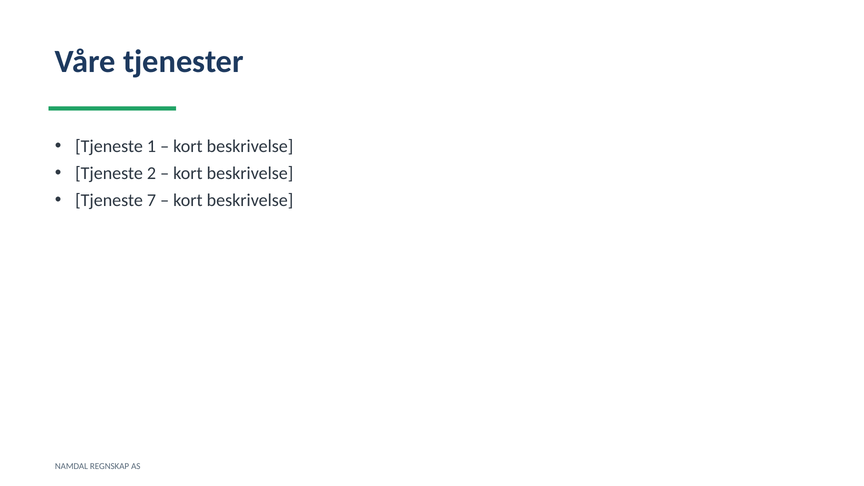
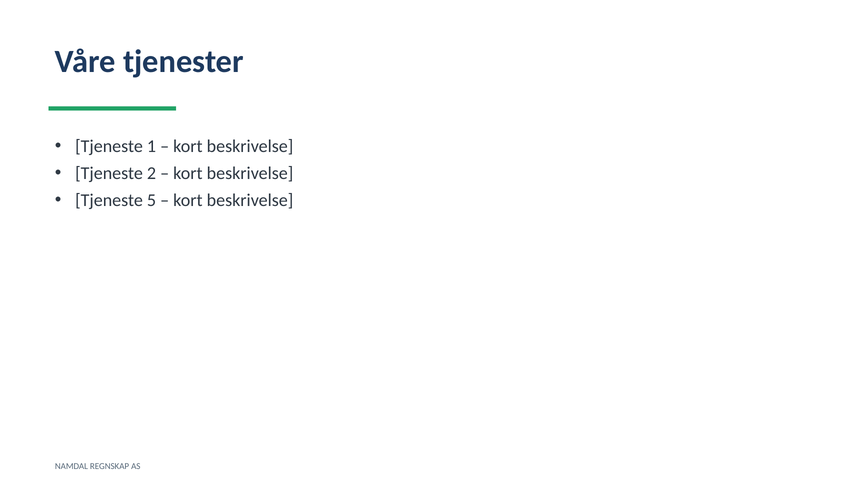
7: 7 -> 5
